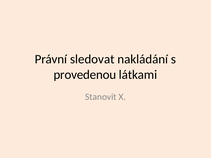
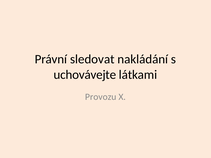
provedenou: provedenou -> uchovávejte
Stanovit: Stanovit -> Provozu
